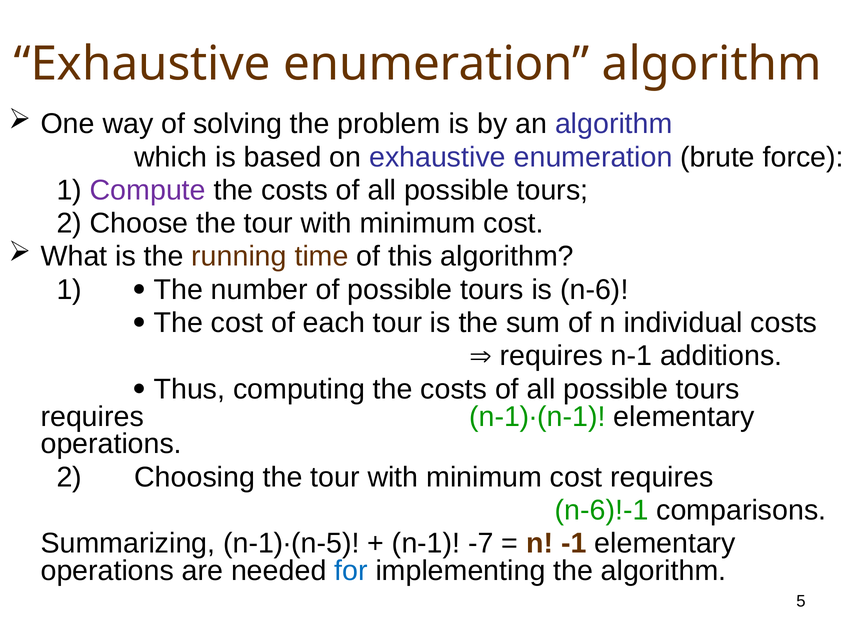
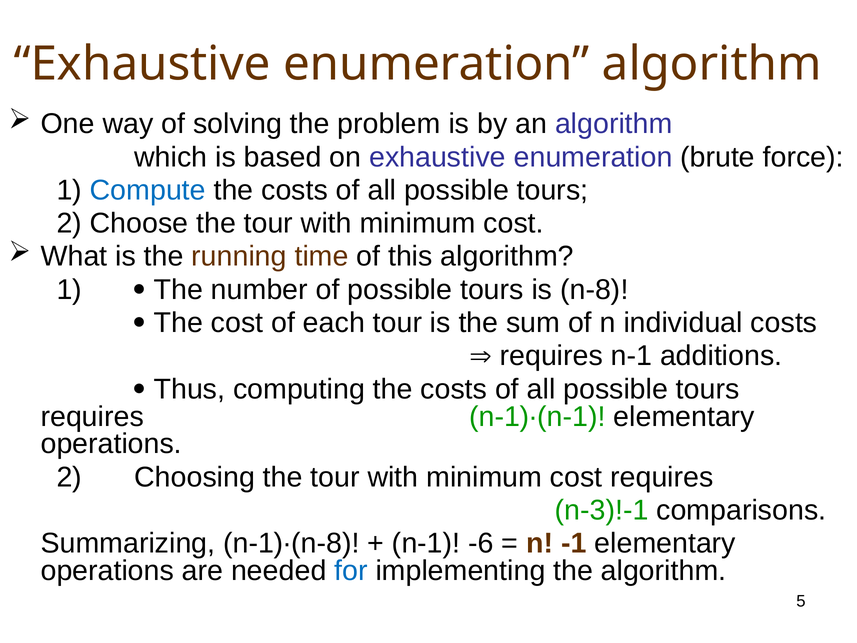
Compute colour: purple -> blue
n-6: n-6 -> n-8
n-6)!-1: n-6)!-1 -> n-3)!-1
n-1)∙(n-5: n-1)∙(n-5 -> n-1)∙(n-8
-7: -7 -> -6
